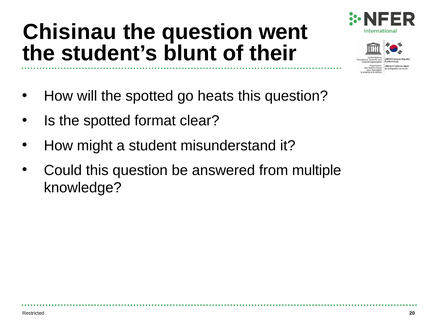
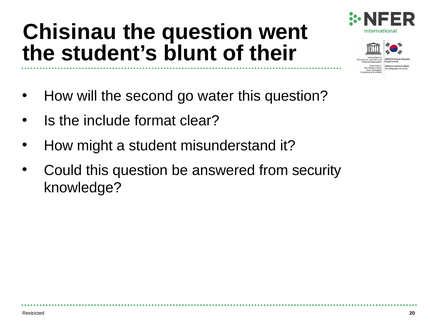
will the spotted: spotted -> second
heats: heats -> water
Is the spotted: spotted -> include
multiple: multiple -> security
